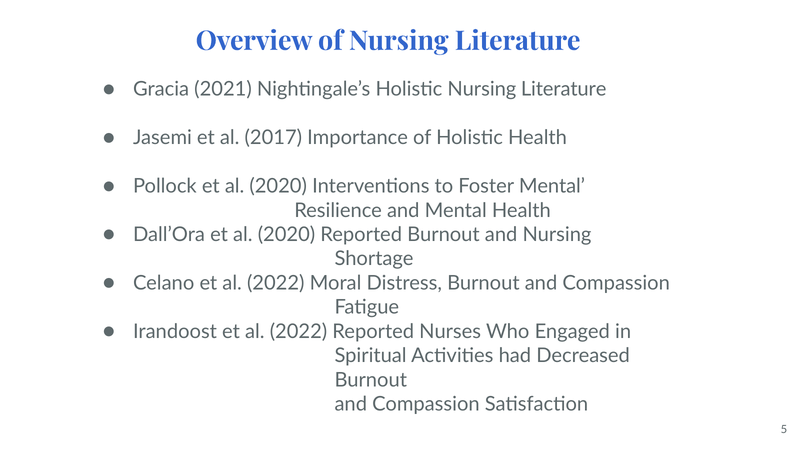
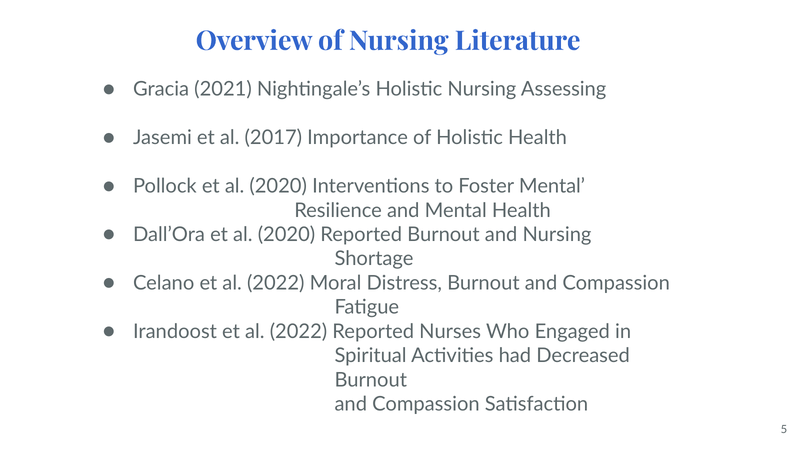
Holistic Nursing Literature: Literature -> Assessing
